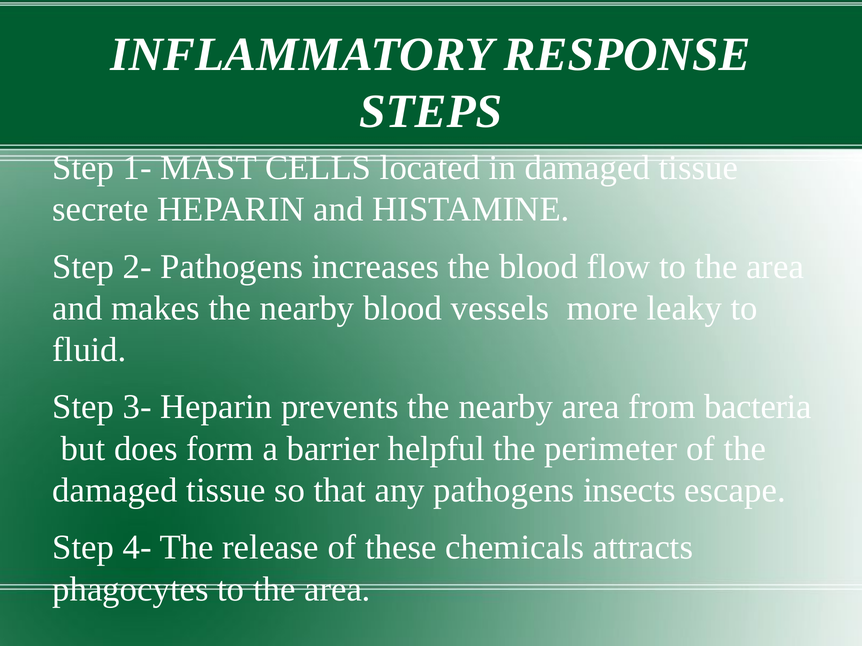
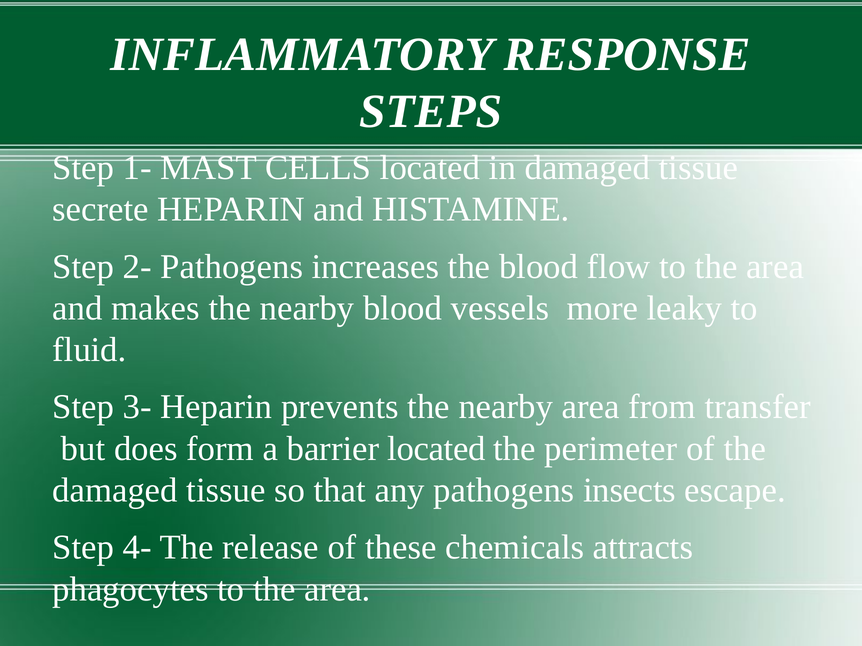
bacteria: bacteria -> transfer
barrier helpful: helpful -> located
